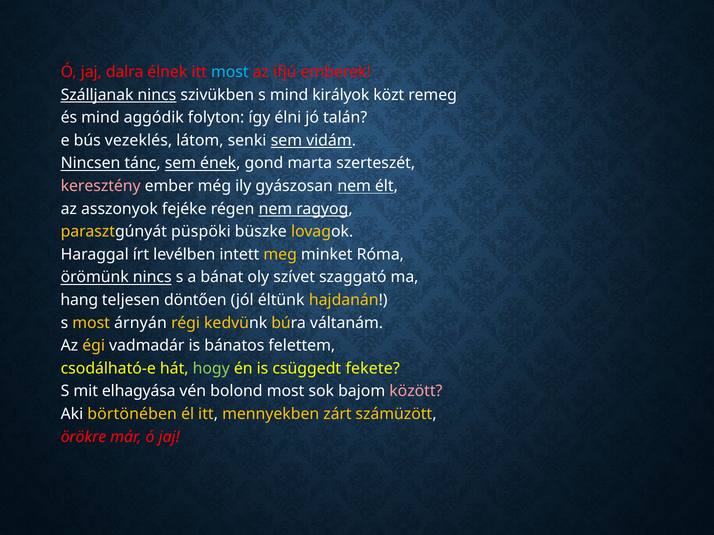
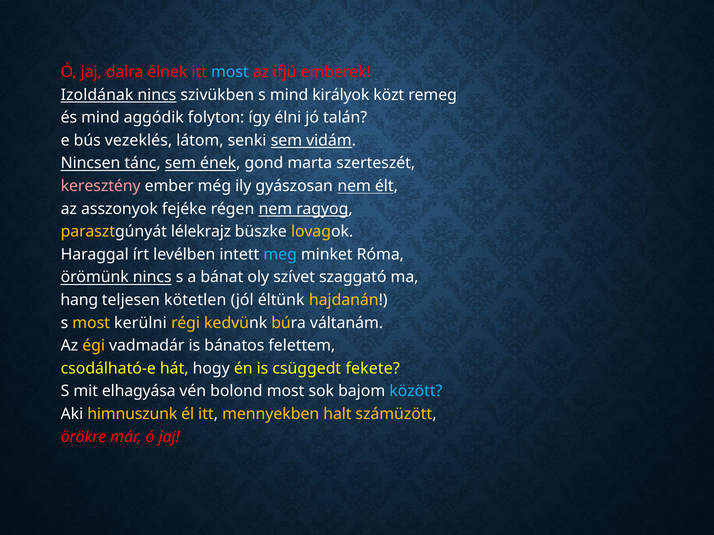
Szálljanak: Szálljanak -> Izoldának
püspöki: püspöki -> lélekrajz
meg colour: yellow -> light blue
döntően: döntően -> kötetlen
árnyán: árnyán -> kerülni
hogy colour: light green -> white
között colour: pink -> light blue
börtönében: börtönében -> himnuszunk
zárt: zárt -> halt
